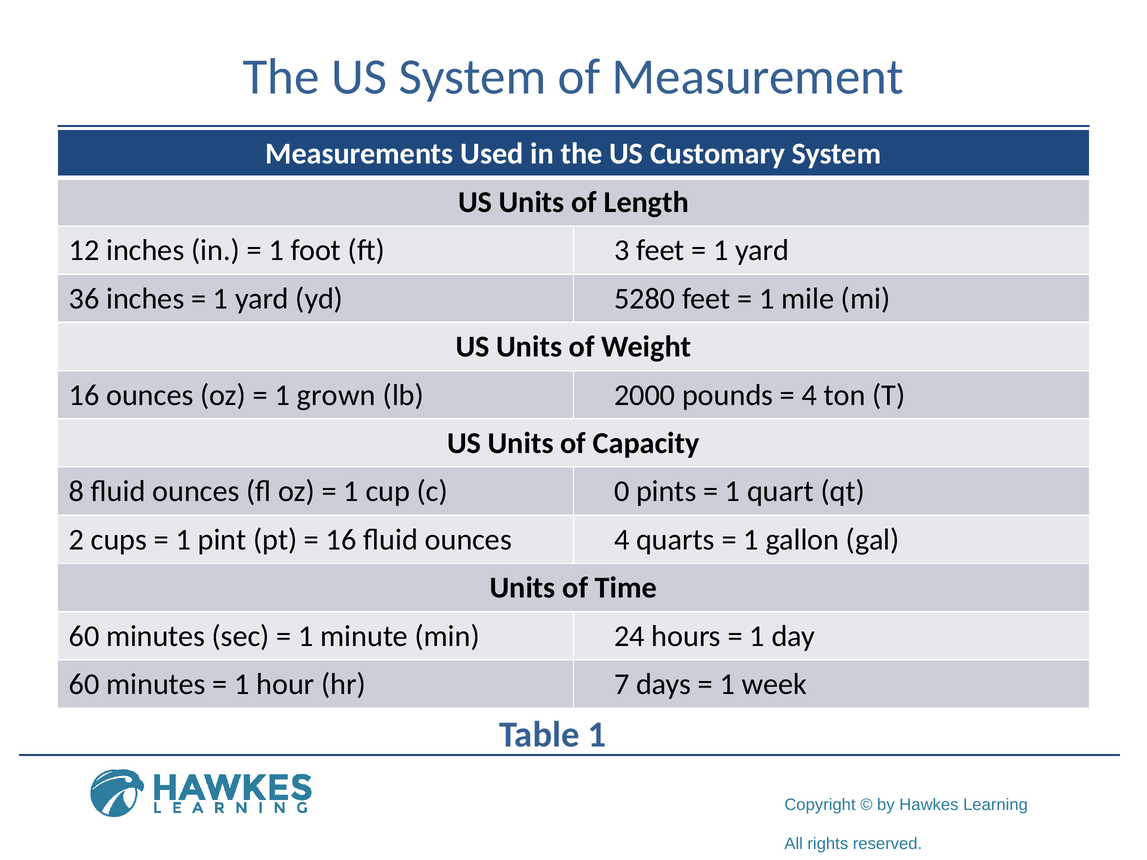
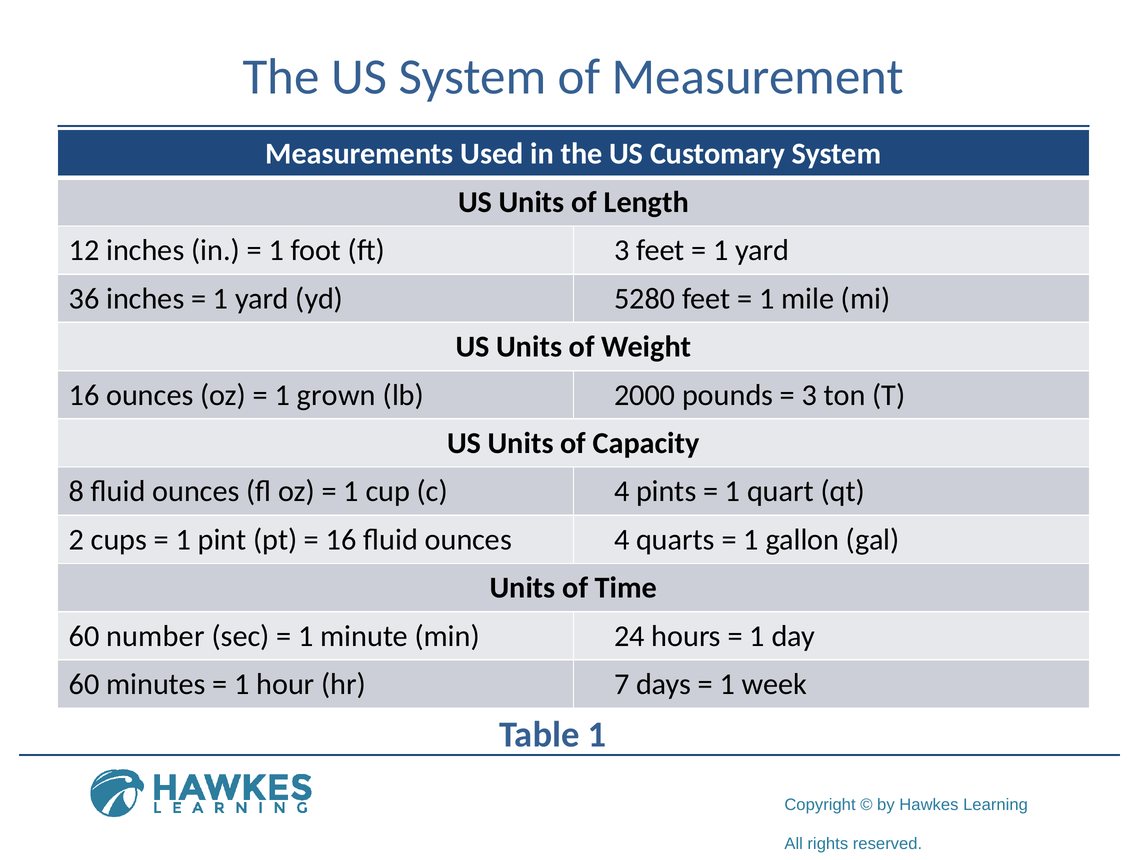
4 at (810, 395): 4 -> 3
c 0: 0 -> 4
minutes at (156, 636): minutes -> number
